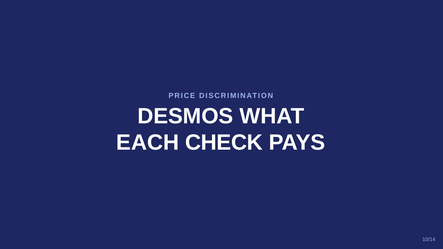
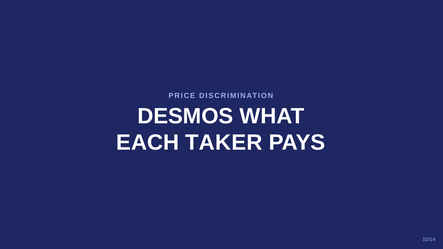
CHECK: CHECK -> TAKER
